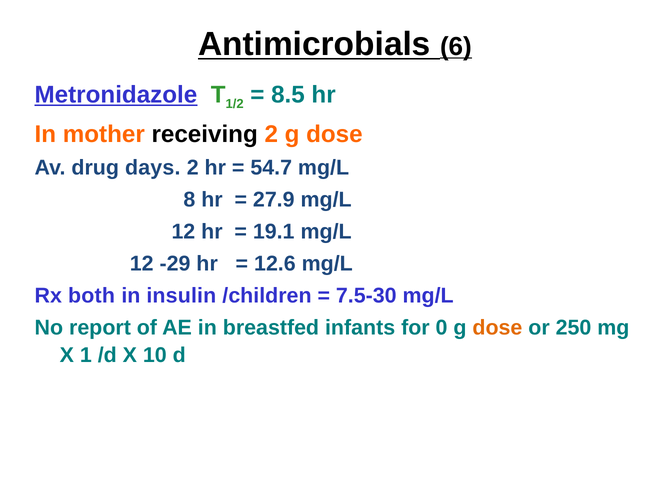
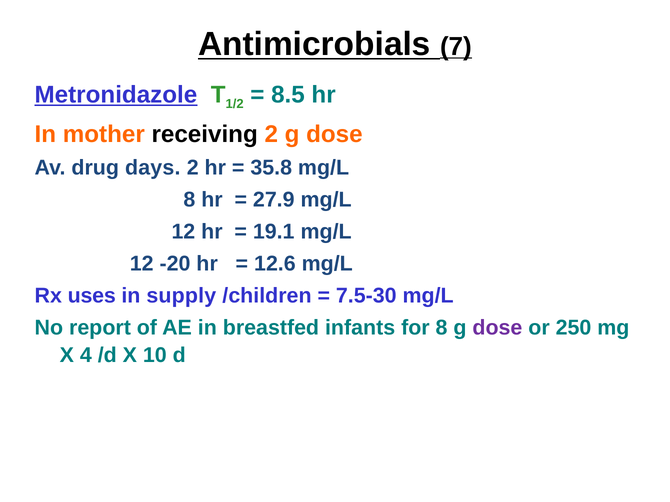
6: 6 -> 7
54.7: 54.7 -> 35.8
-29: -29 -> -20
both: both -> uses
insulin: insulin -> supply
for 0: 0 -> 8
dose at (497, 328) colour: orange -> purple
1: 1 -> 4
